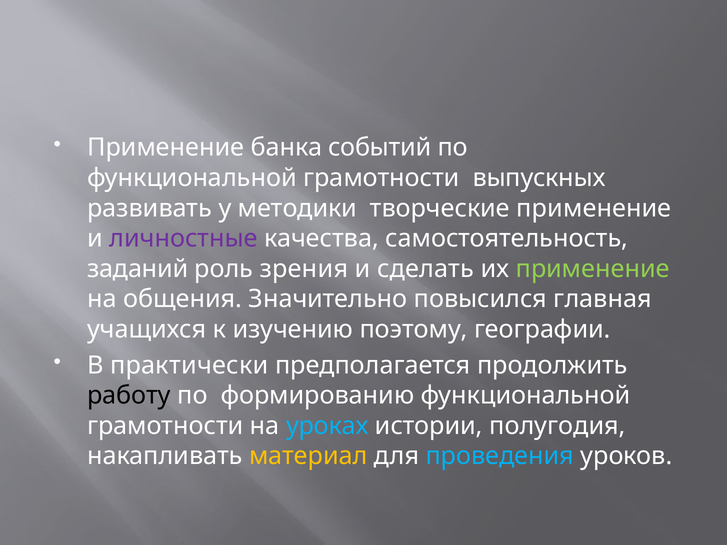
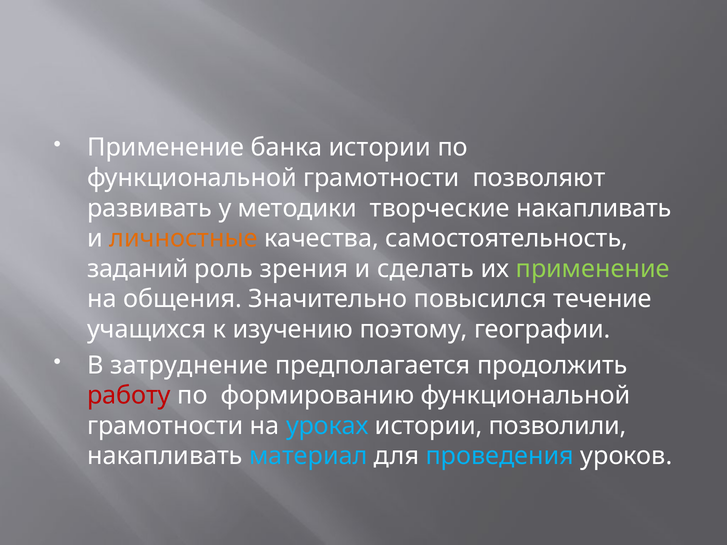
банка событий: событий -> истории
выпускных: выпускных -> позволяют
творческие применение: применение -> накапливать
личностные colour: purple -> orange
главная: главная -> течение
практически: практически -> затруднение
работу colour: black -> red
полугодия: полугодия -> позволили
материал colour: yellow -> light blue
